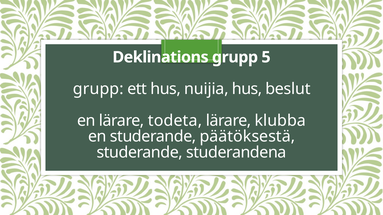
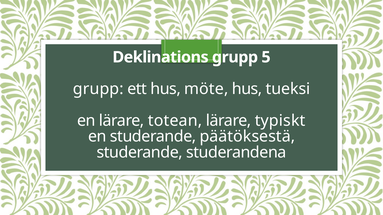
nuijia: nuijia -> möte
beslut: beslut -> tueksi
todeta: todeta -> totean
klubba: klubba -> typiskt
